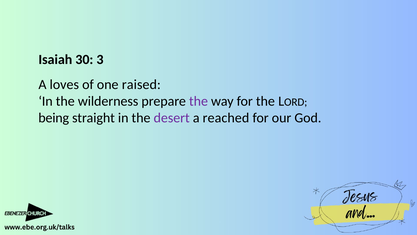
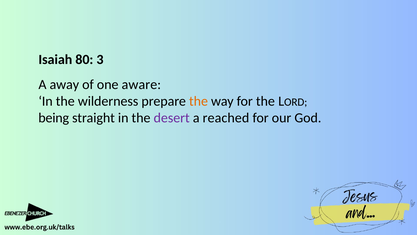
30: 30 -> 80
loves: loves -> away
raised: raised -> aware
the at (198, 101) colour: purple -> orange
